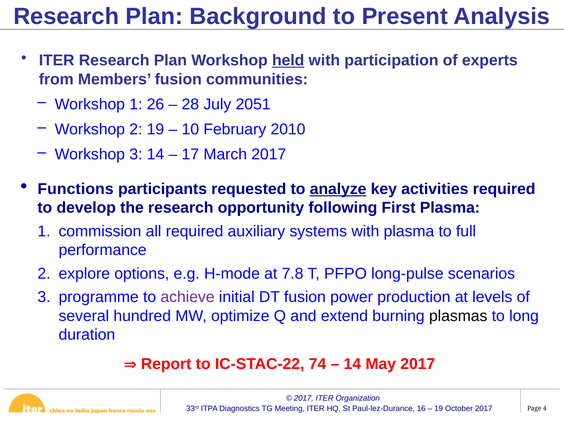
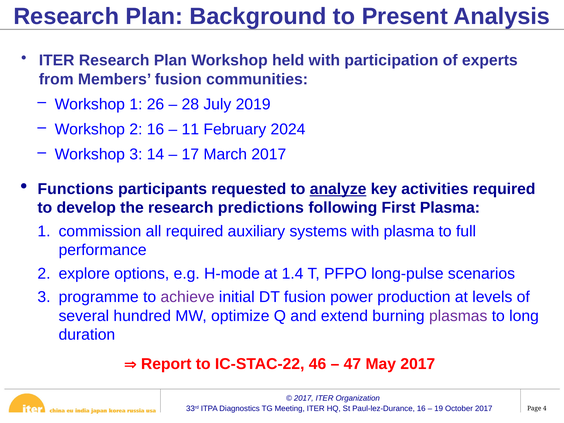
held underline: present -> none
2051: 2051 -> 2019
2 19: 19 -> 16
10: 10 -> 11
2010: 2010 -> 2024
opportunity: opportunity -> predictions
7.8: 7.8 -> 1.4
plasmas colour: black -> purple
74: 74 -> 46
14 at (352, 364): 14 -> 47
